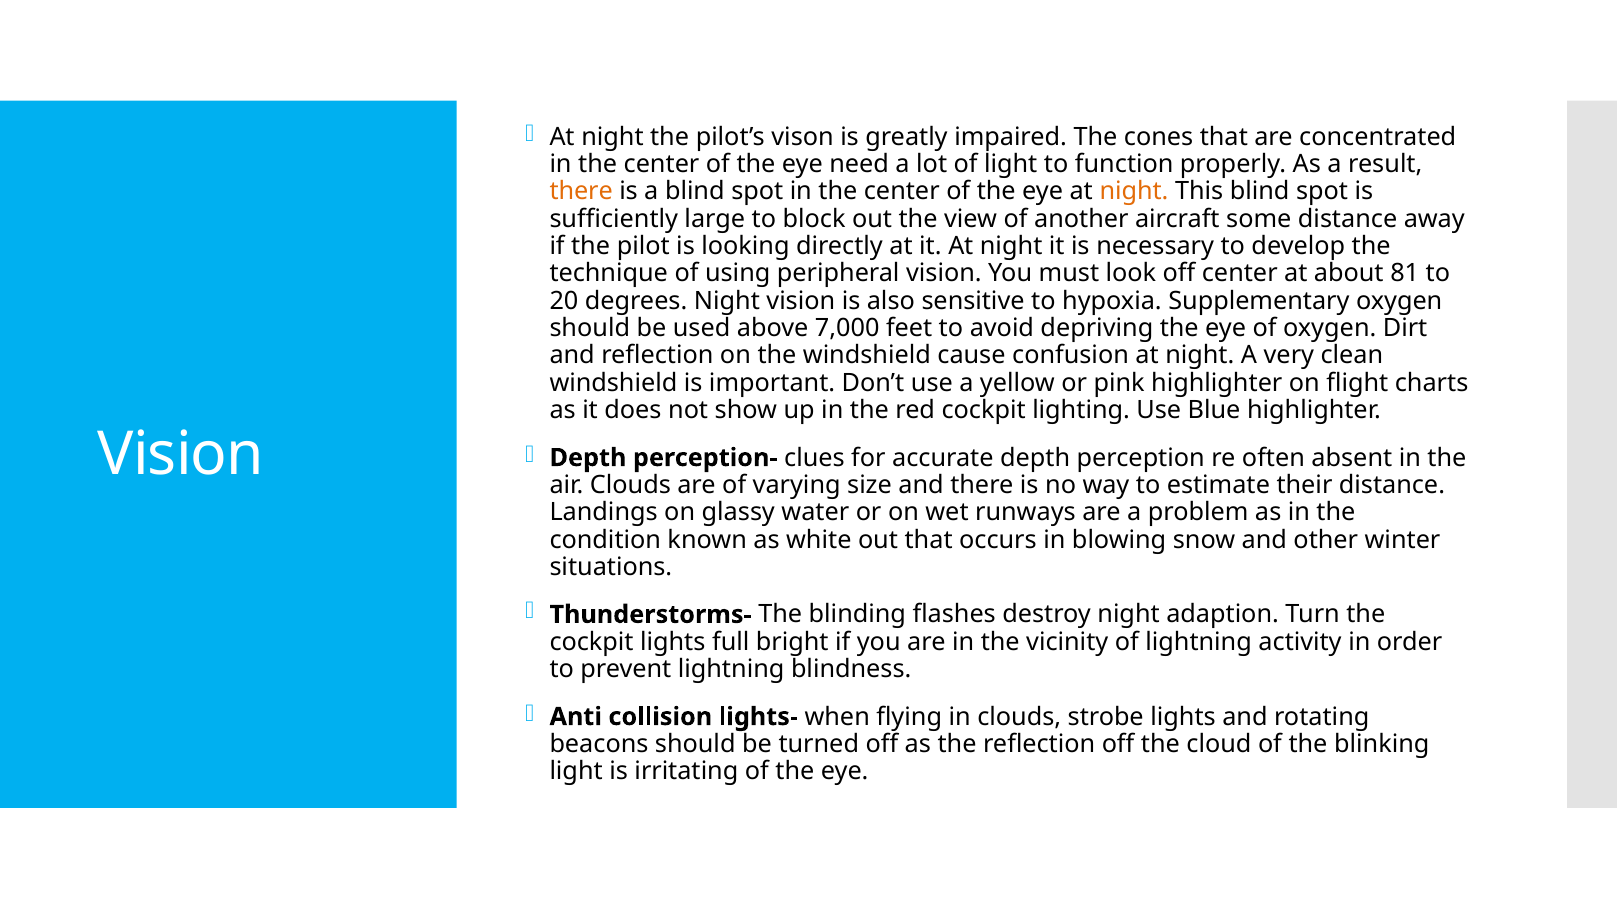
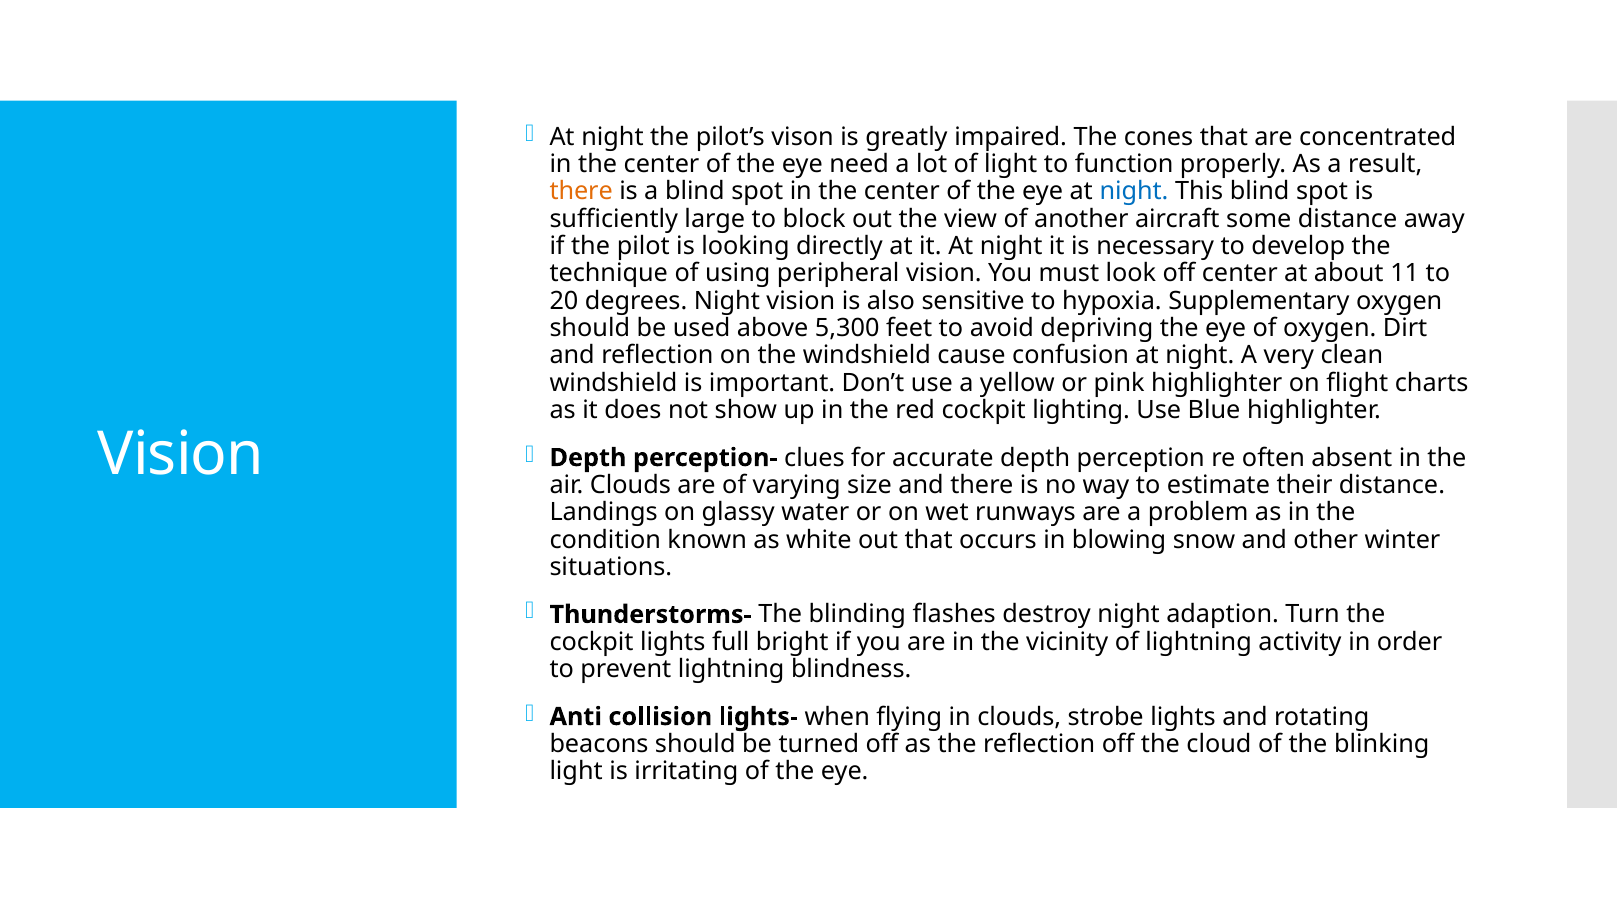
night at (1134, 192) colour: orange -> blue
81: 81 -> 11
7,000: 7,000 -> 5,300
